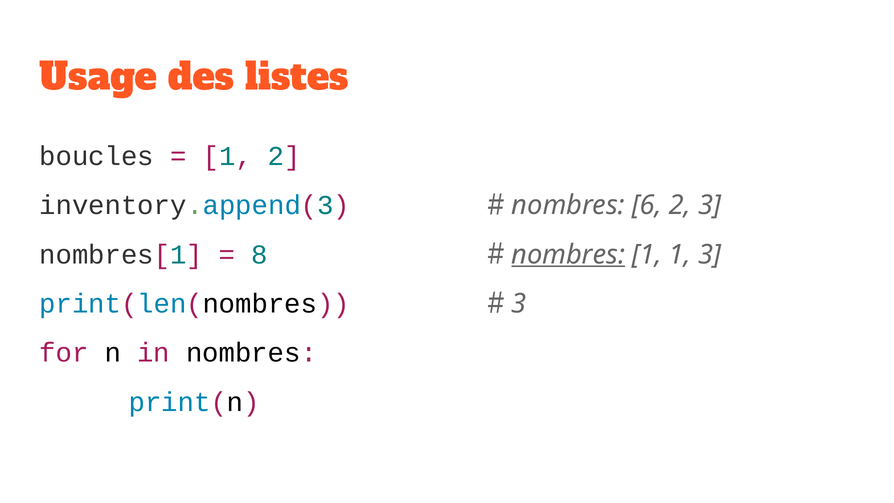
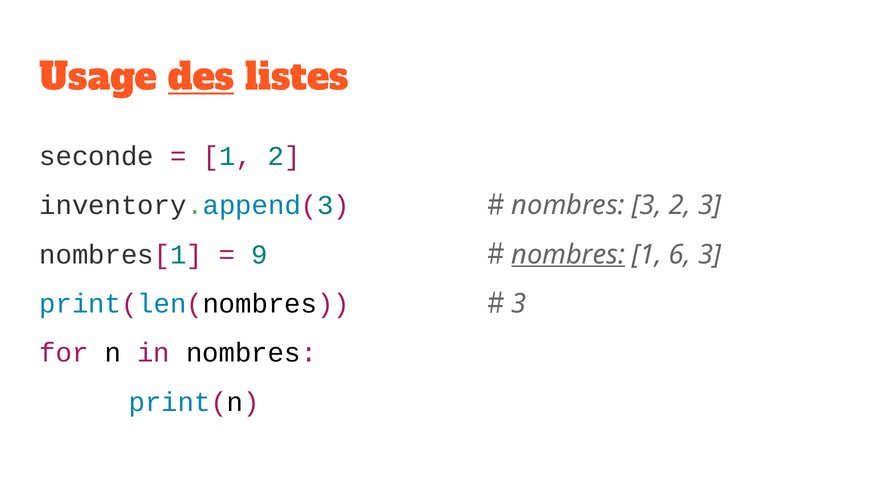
des underline: none -> present
boucles: boucles -> seconde
nombres 6: 6 -> 3
8: 8 -> 9
1 1: 1 -> 6
